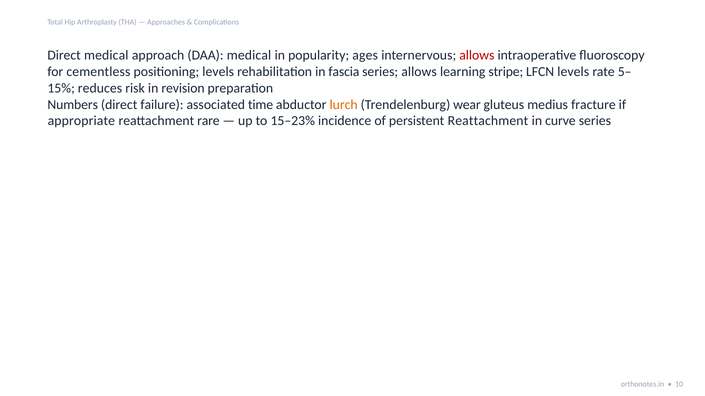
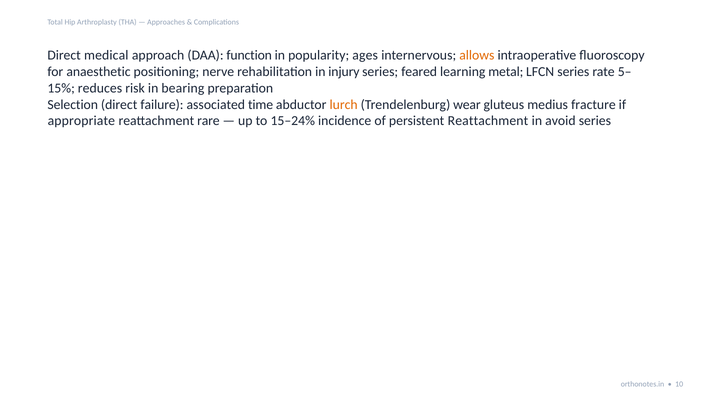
DAA medical: medical -> function
allows at (477, 55) colour: red -> orange
cementless: cementless -> anaesthetic
positioning levels: levels -> nerve
fascia: fascia -> injury
series allows: allows -> feared
stripe: stripe -> metal
LFCN levels: levels -> series
revision: revision -> bearing
Numbers: Numbers -> Selection
15–23%: 15–23% -> 15–24%
curve: curve -> avoid
